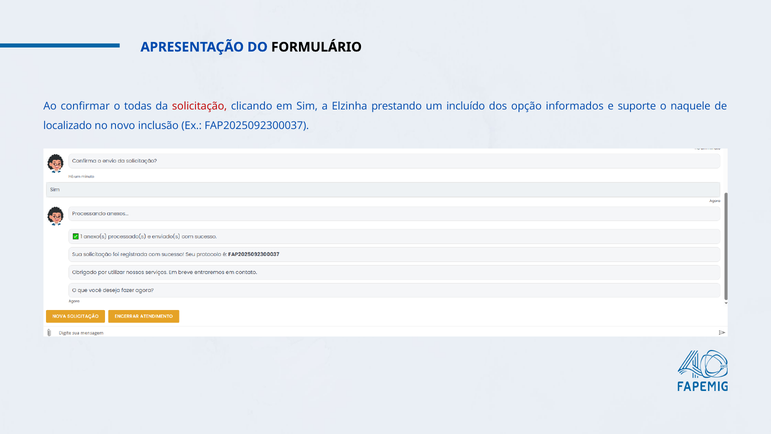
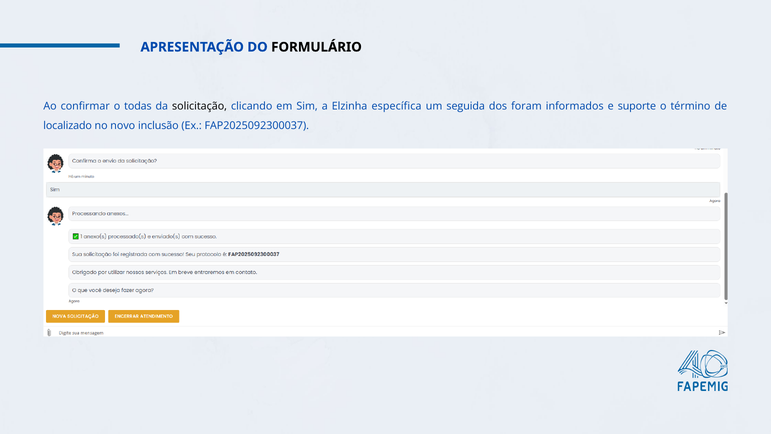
solicitação colour: red -> black
prestando: prestando -> específica
incluído: incluído -> seguida
opção: opção -> foram
naquele: naquele -> término
